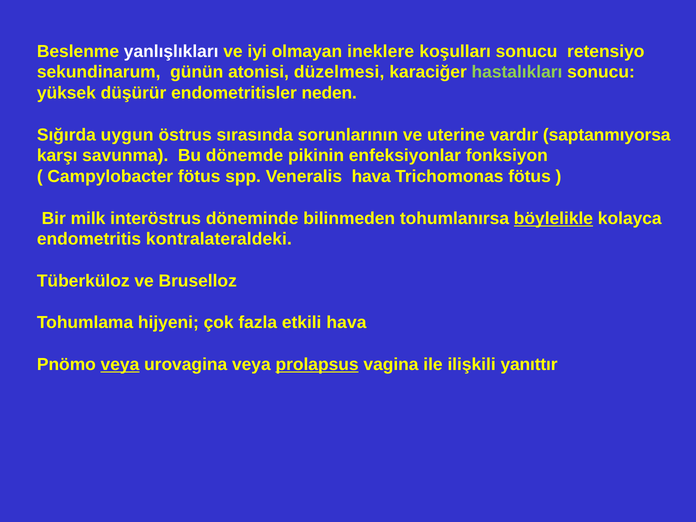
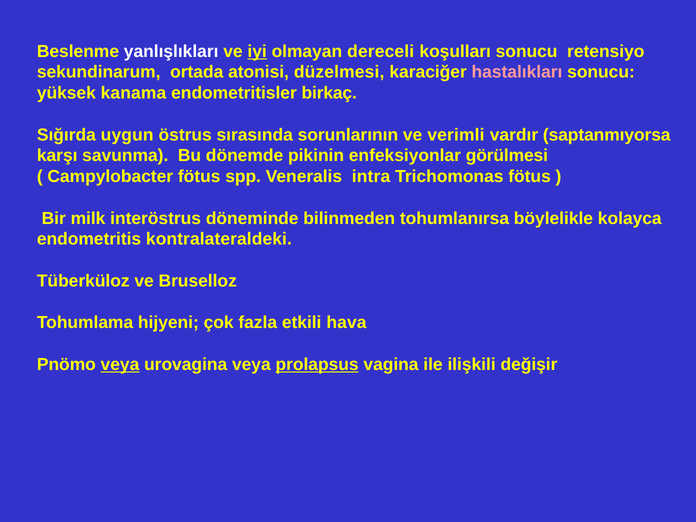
iyi underline: none -> present
ineklere: ineklere -> dereceli
günün: günün -> ortada
hastalıkları colour: light green -> pink
düşürür: düşürür -> kanama
neden: neden -> birkaç
uterine: uterine -> verimli
fonksiyon: fonksiyon -> görülmesi
Veneralis hava: hava -> intra
böylelikle underline: present -> none
yanıttır: yanıttır -> değişir
